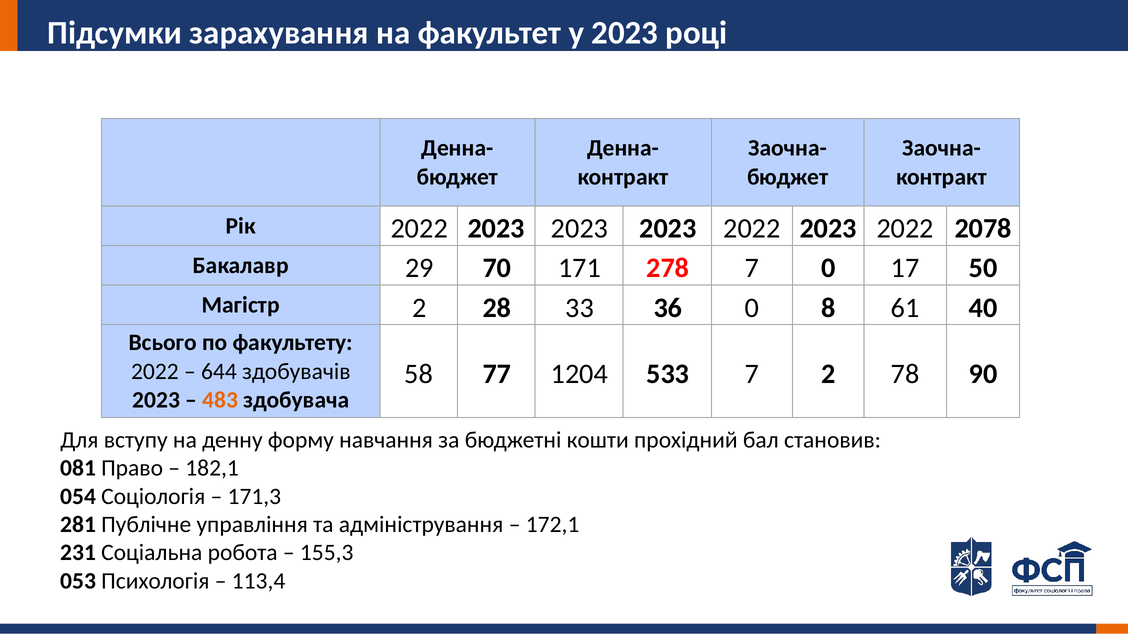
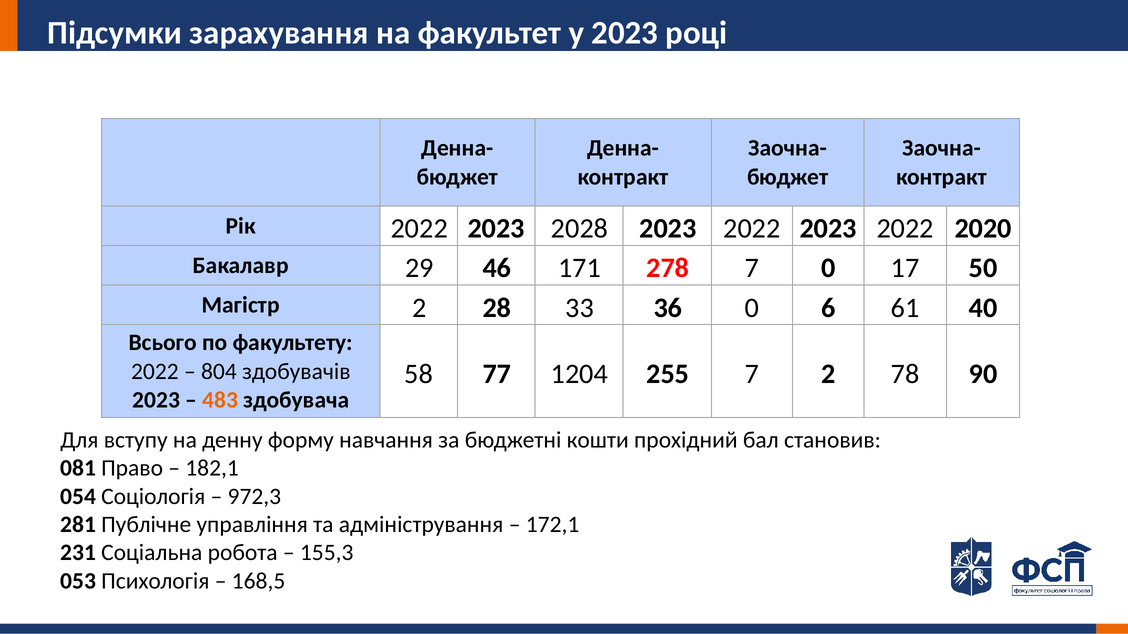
2022 2023 2023: 2023 -> 2028
2078: 2078 -> 2020
70: 70 -> 46
8: 8 -> 6
644: 644 -> 804
533: 533 -> 255
171,3: 171,3 -> 972,3
113,4: 113,4 -> 168,5
